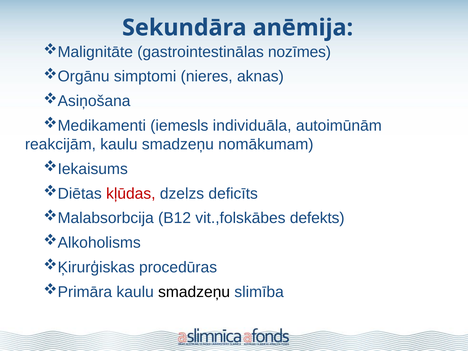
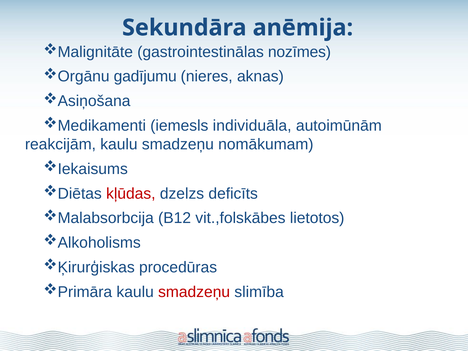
simptomi: simptomi -> gadījumu
defekts: defekts -> lietotos
smadzeņu at (194, 292) colour: black -> red
